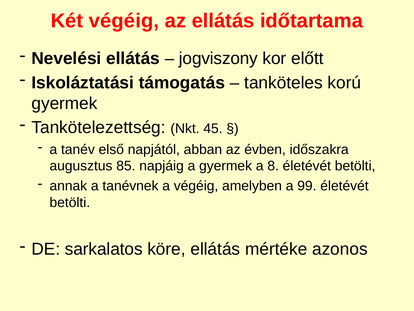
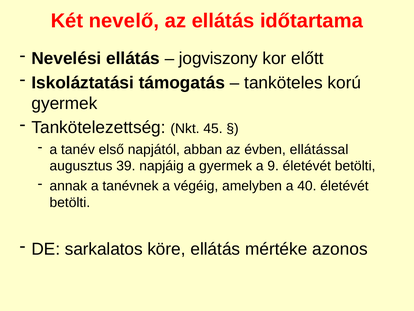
Két végéig: végéig -> nevelő
időszakra: időszakra -> ellátással
85: 85 -> 39
8: 8 -> 9
99: 99 -> 40
